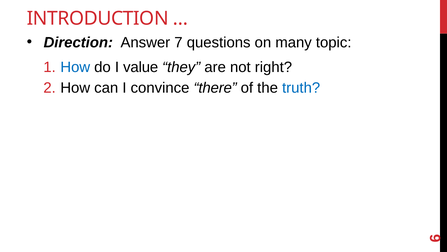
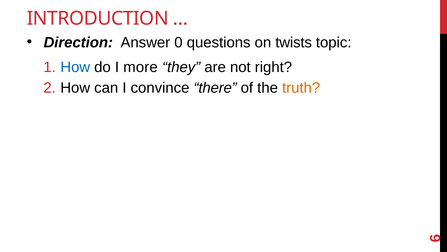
7: 7 -> 0
many: many -> twists
value: value -> more
truth colour: blue -> orange
